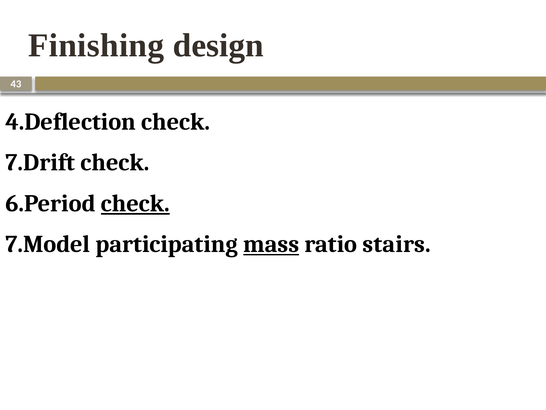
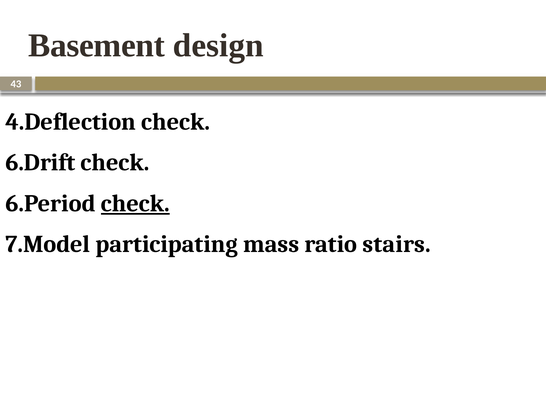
Finishing: Finishing -> Basement
7.Drift: 7.Drift -> 6.Drift
mass underline: present -> none
